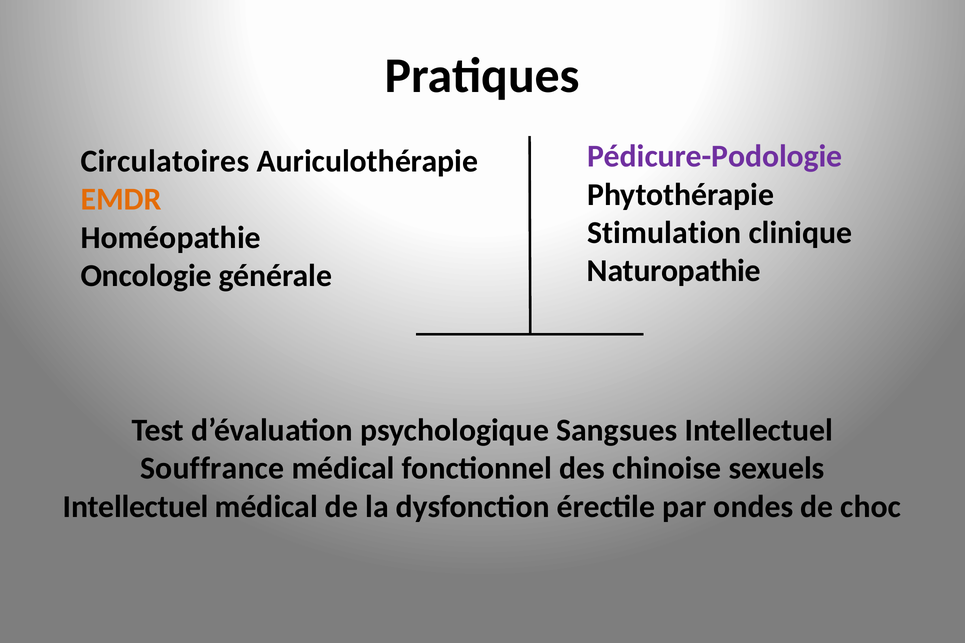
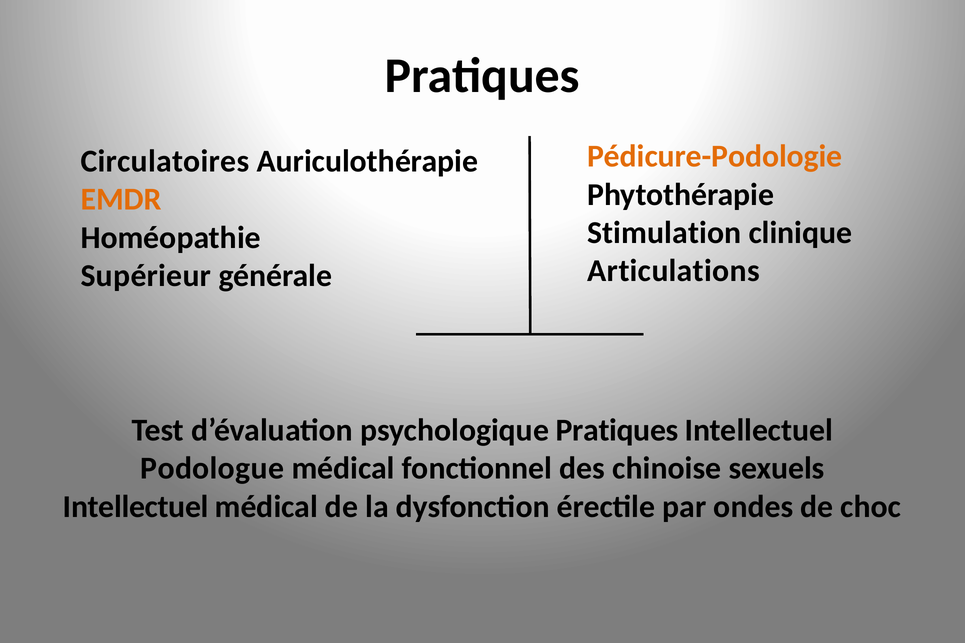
Pédicure-Podologie colour: purple -> orange
Naturopathie: Naturopathie -> Articulations
Oncologie: Oncologie -> Supérieur
psychologique Sangsues: Sangsues -> Pratiques
Souffrance: Souffrance -> Podologue
